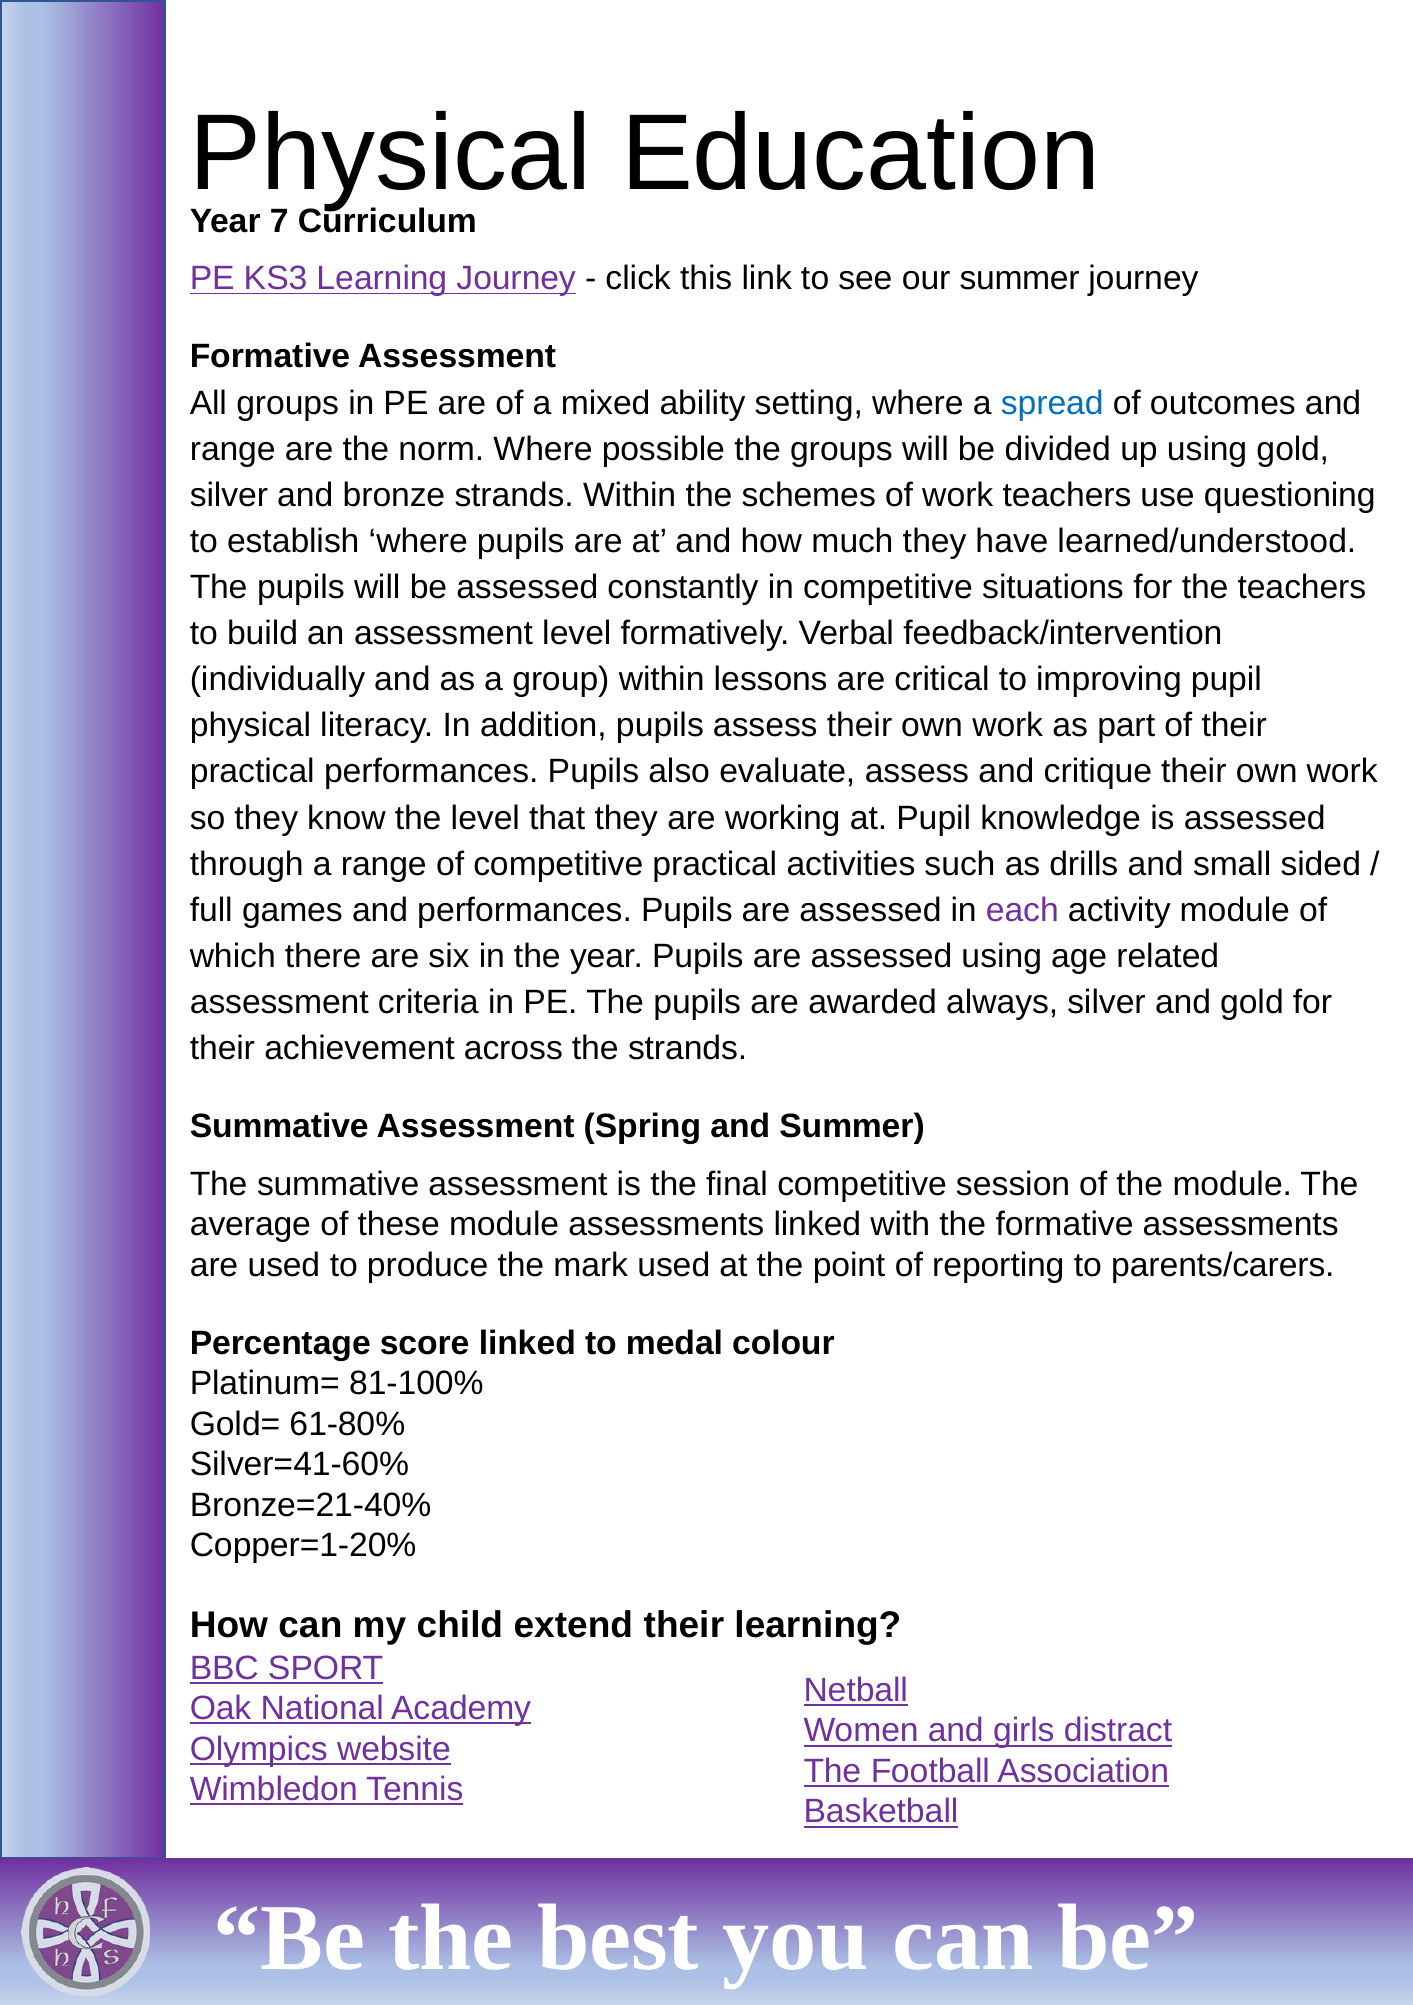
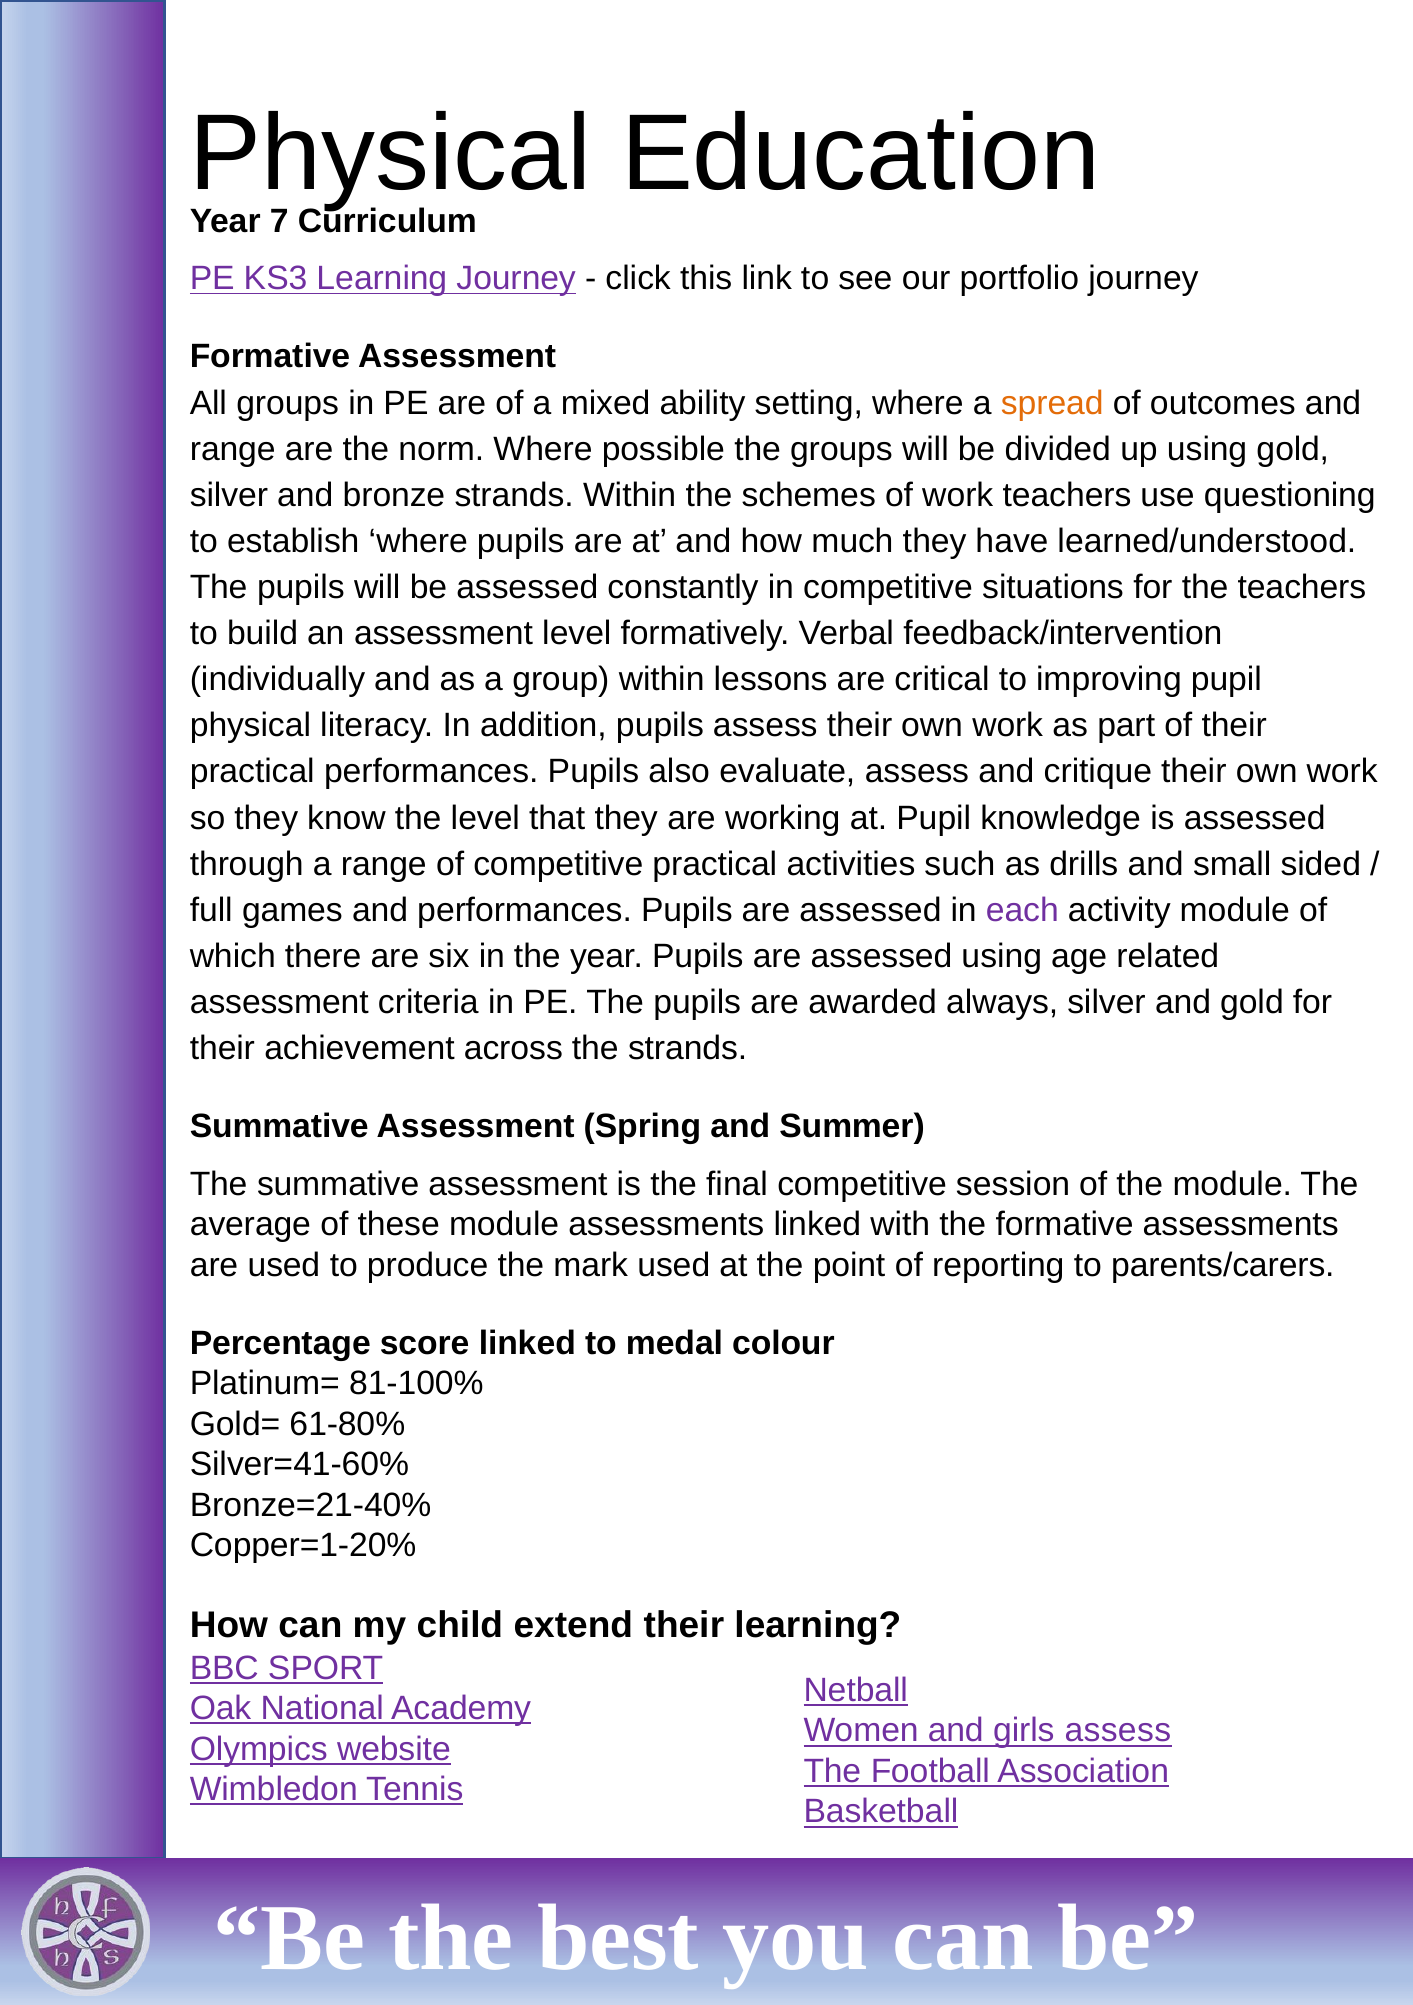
our summer: summer -> portfolio
spread colour: blue -> orange
girls distract: distract -> assess
